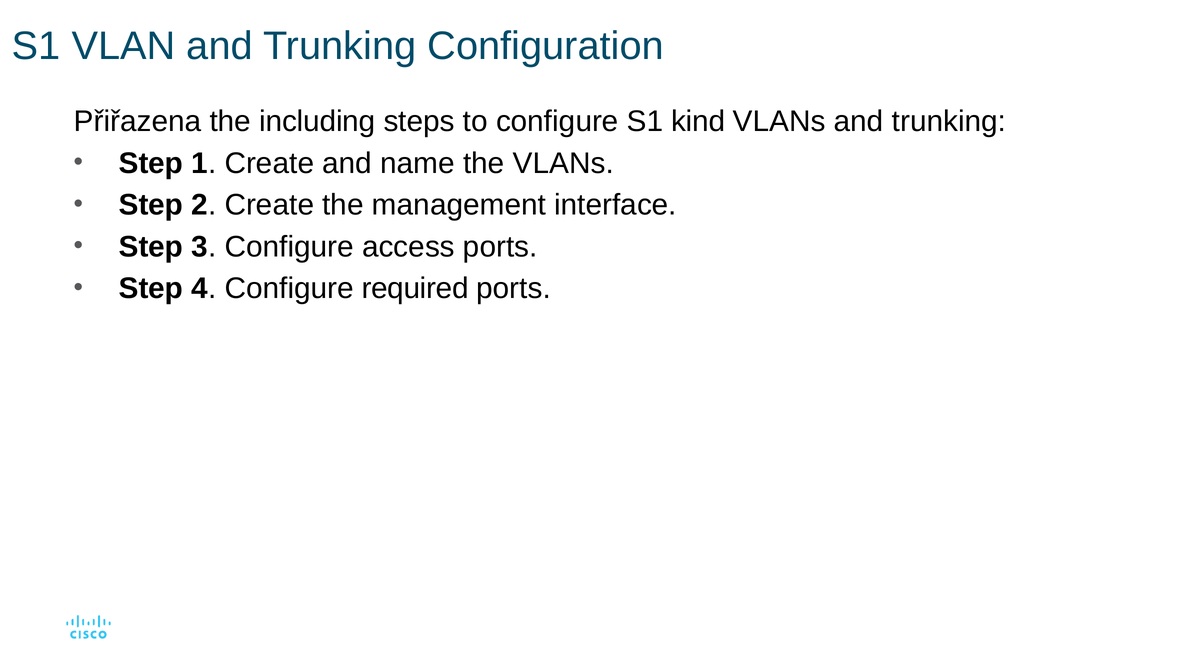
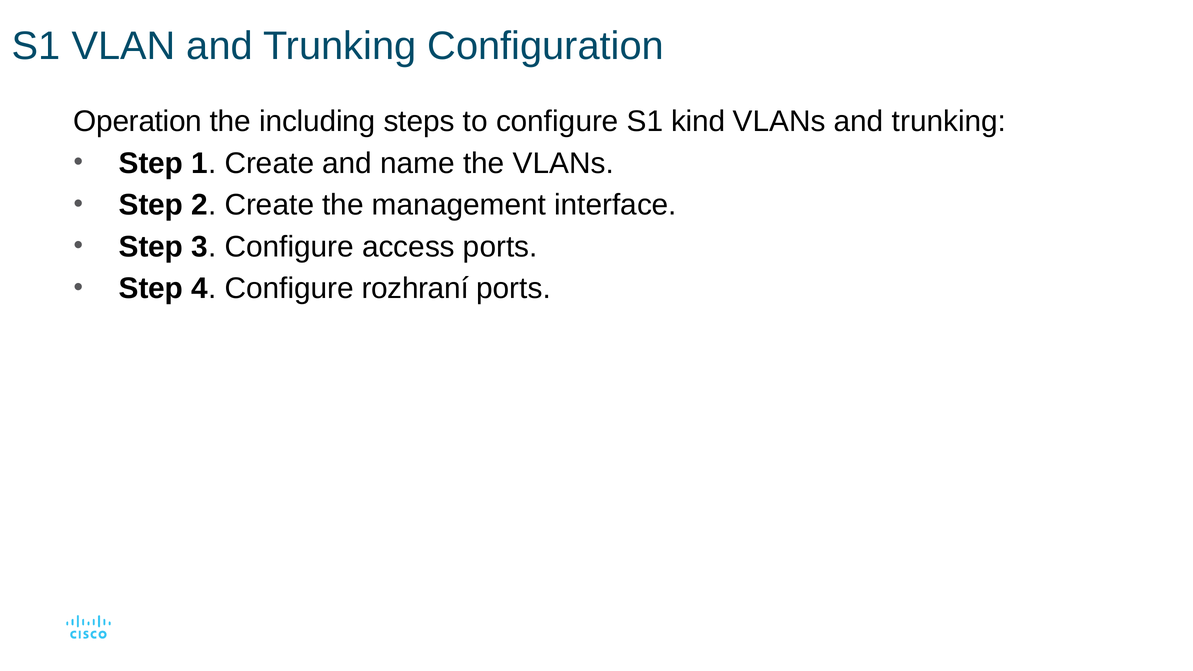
Přiřazena: Přiřazena -> Operation
required: required -> rozhraní
